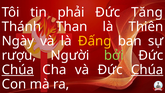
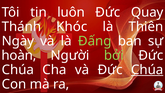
phải: phải -> luôn
Tăng: Tăng -> Quay
Than: Than -> Khóc
Đấng colour: yellow -> light green
rượu: rượu -> hoàn
Chúa at (18, 70) underline: present -> none
